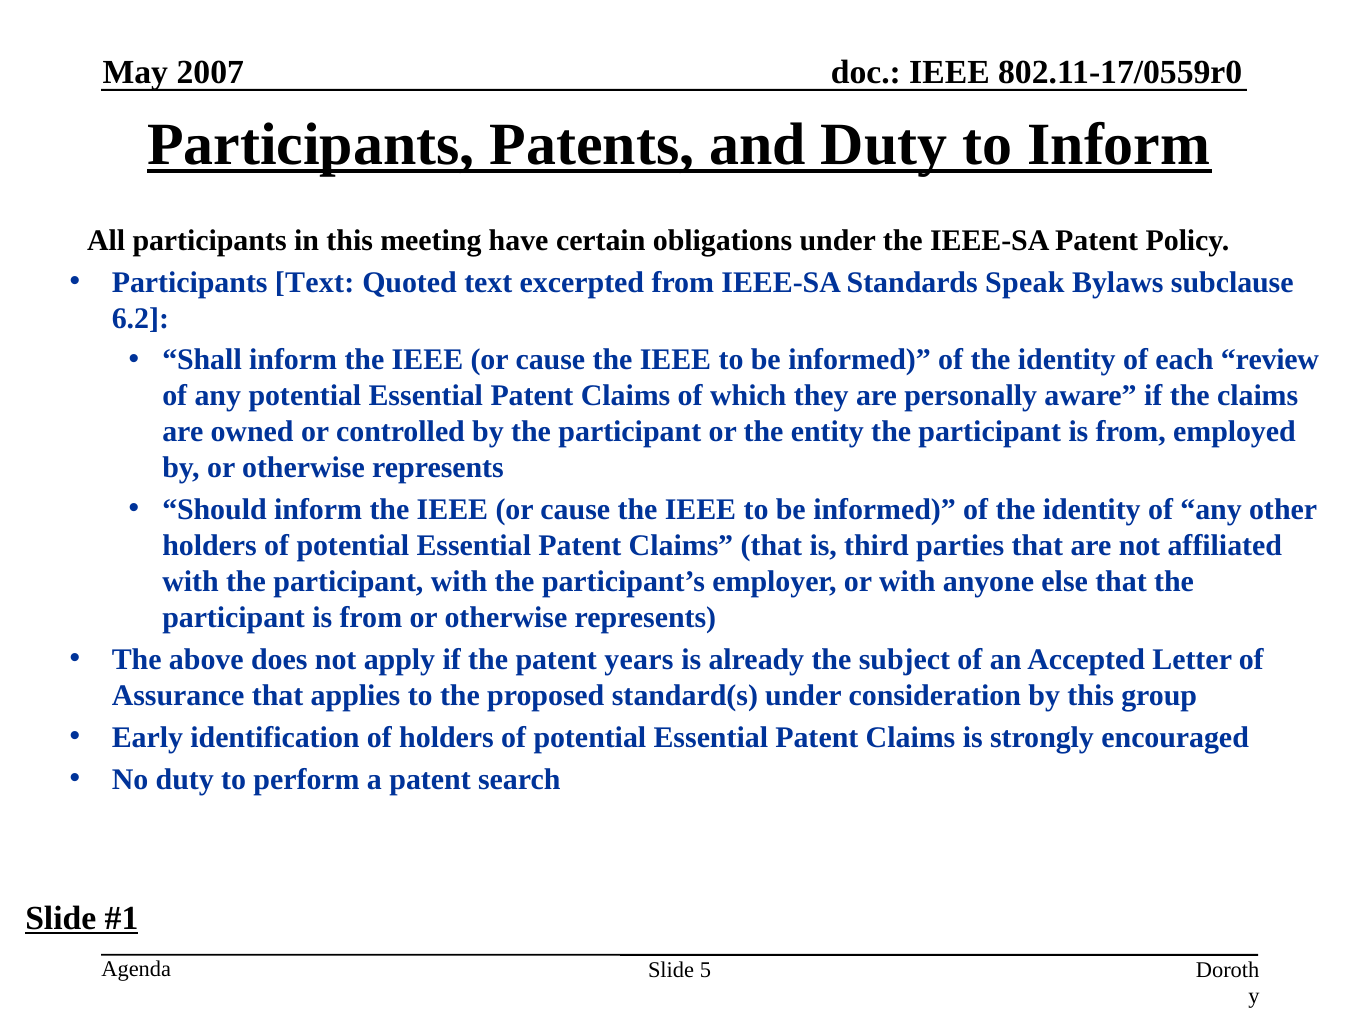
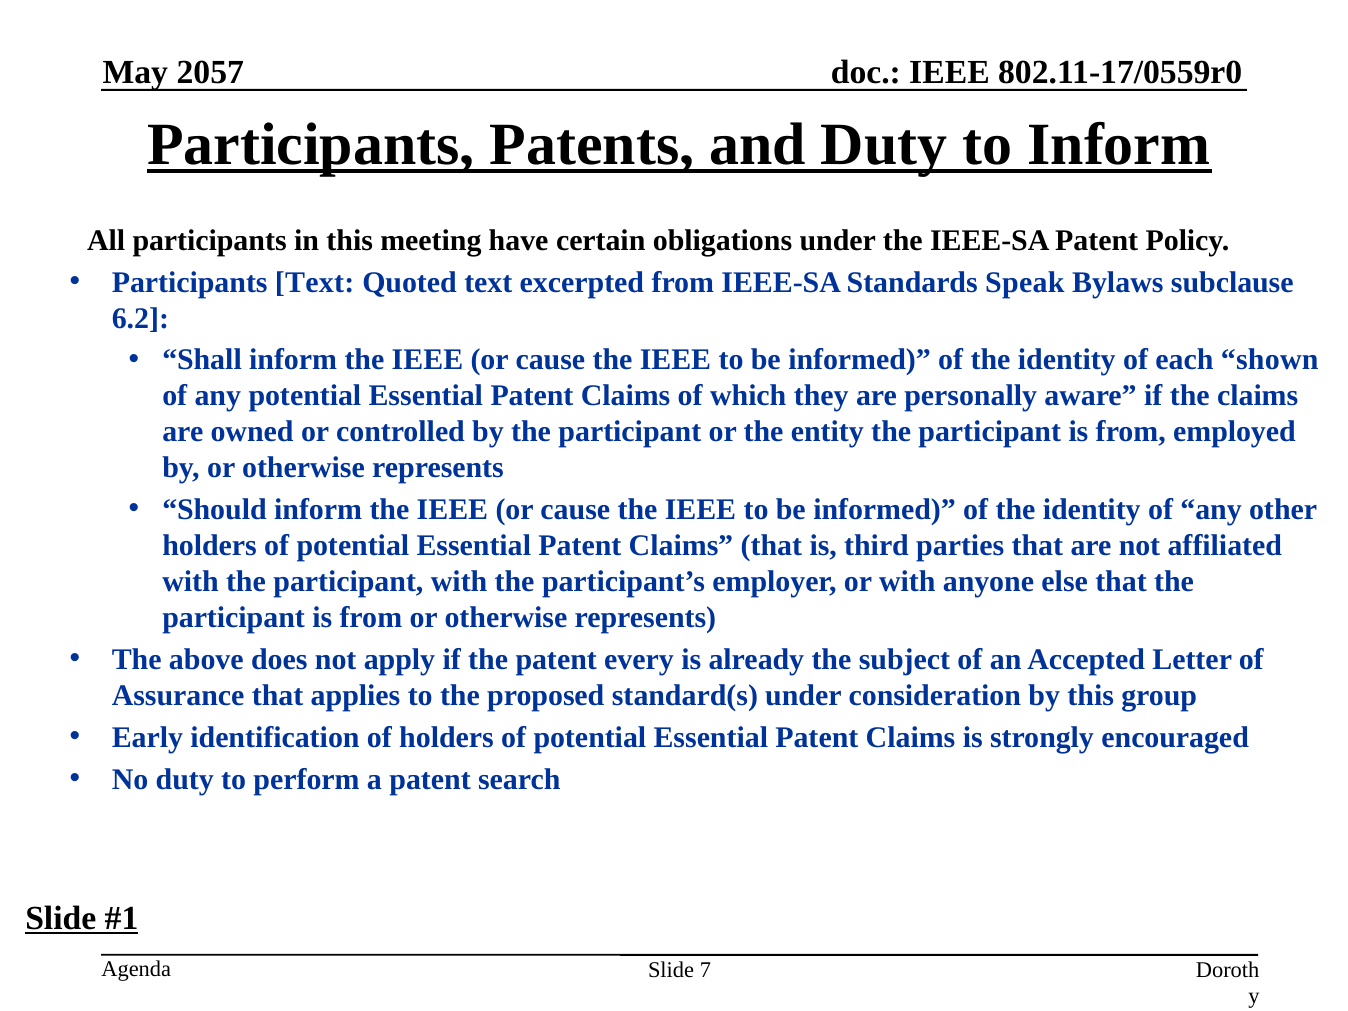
2007: 2007 -> 2057
review: review -> shown
years: years -> every
5: 5 -> 7
